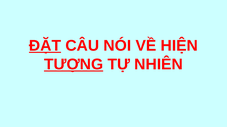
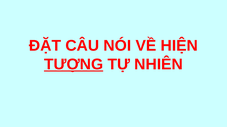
ĐẶT underline: present -> none
